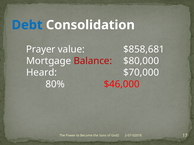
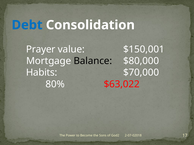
$858,681: $858,681 -> $150,001
Balance colour: red -> black
Heard: Heard -> Habits
$46,000: $46,000 -> $63,022
